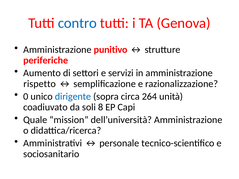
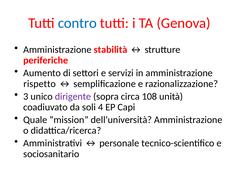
punitivo: punitivo -> stabilità
0: 0 -> 3
dirigente colour: blue -> purple
264: 264 -> 108
8: 8 -> 4
